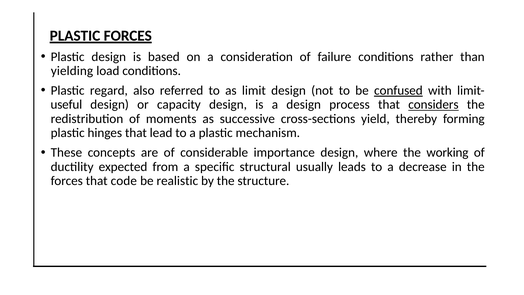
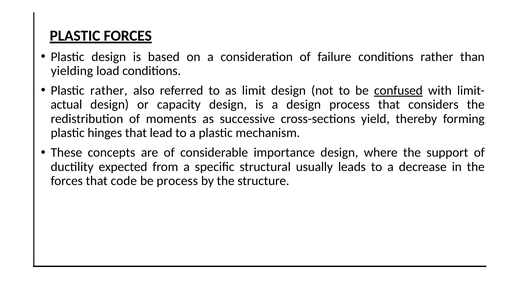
Plastic regard: regard -> rather
useful: useful -> actual
considers underline: present -> none
working: working -> support
be realistic: realistic -> process
